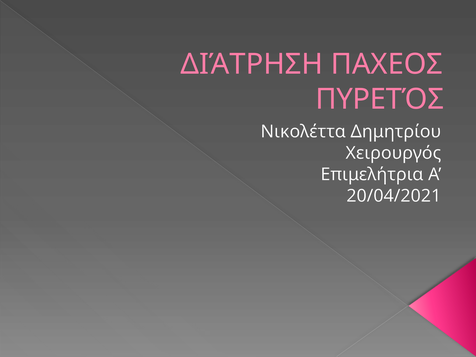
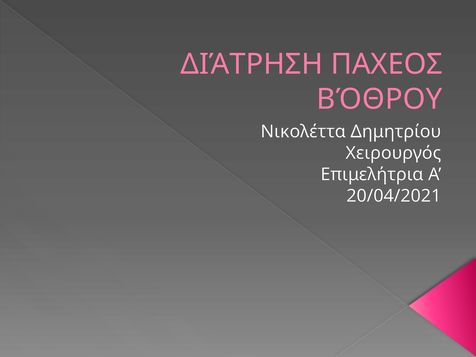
ΠΥΡΕΤΌΣ: ΠΥΡΕΤΌΣ -> ΒΌΘΡΟΥ
